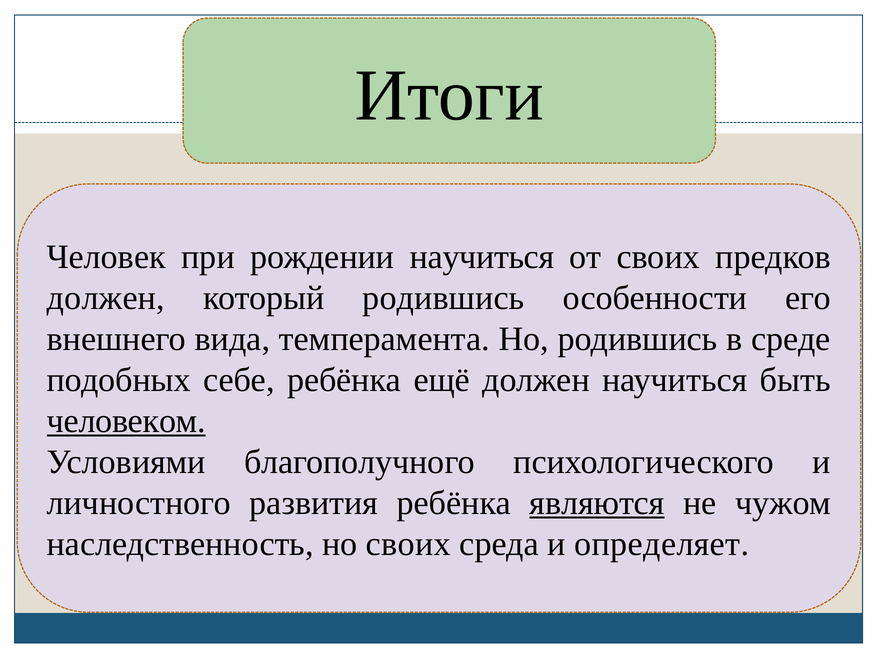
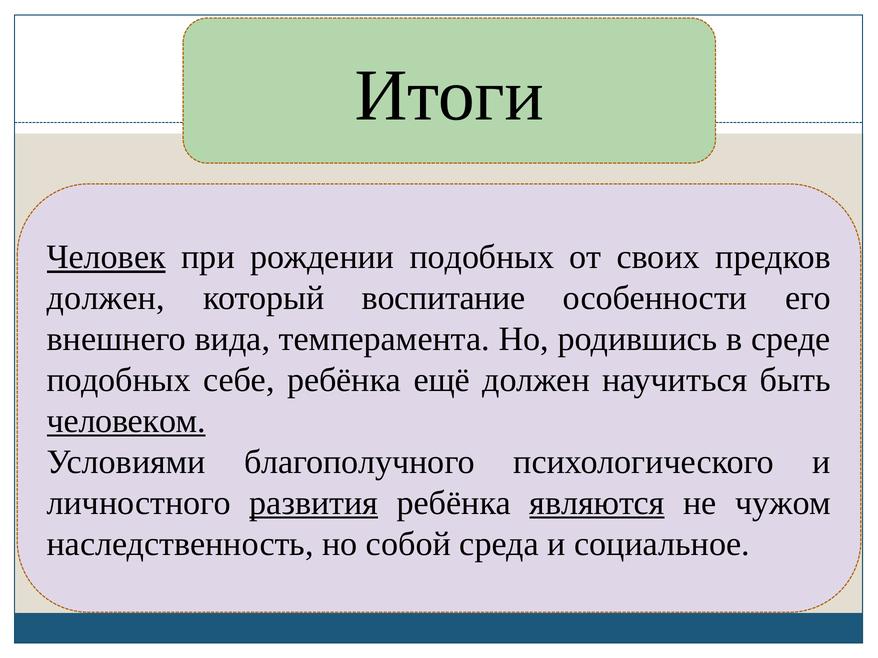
Человек underline: none -> present
рождении научиться: научиться -> подобных
который родившись: родившись -> воспитание
развития underline: none -> present
но своих: своих -> собой
определяет: определяет -> социальное
